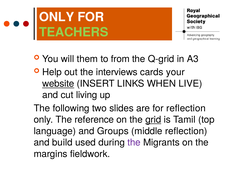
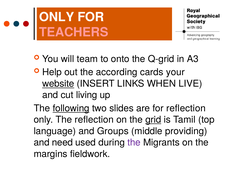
TEACHERS colour: light green -> pink
them: them -> team
from: from -> onto
interviews: interviews -> according
following underline: none -> present
The reference: reference -> reflection
middle reflection: reflection -> providing
build: build -> need
